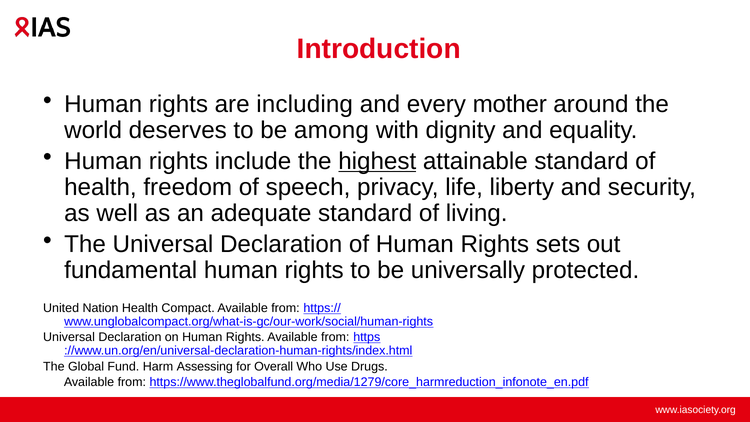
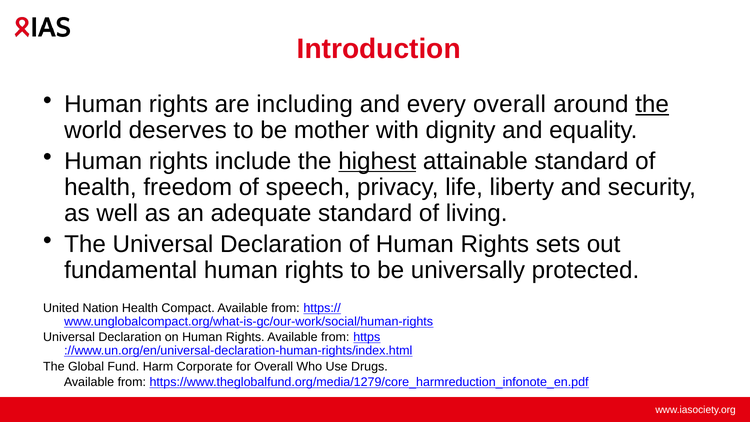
every mother: mother -> overall
the at (652, 104) underline: none -> present
among: among -> mother
Assessing: Assessing -> Corporate
